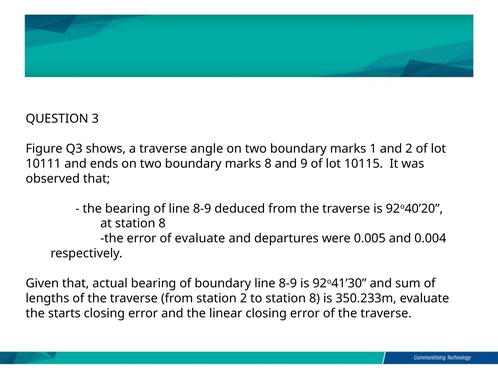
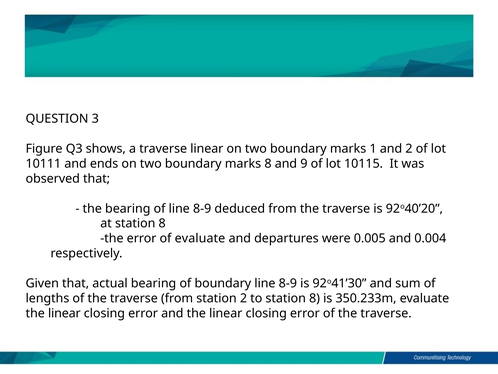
traverse angle: angle -> linear
starts at (64, 313): starts -> linear
